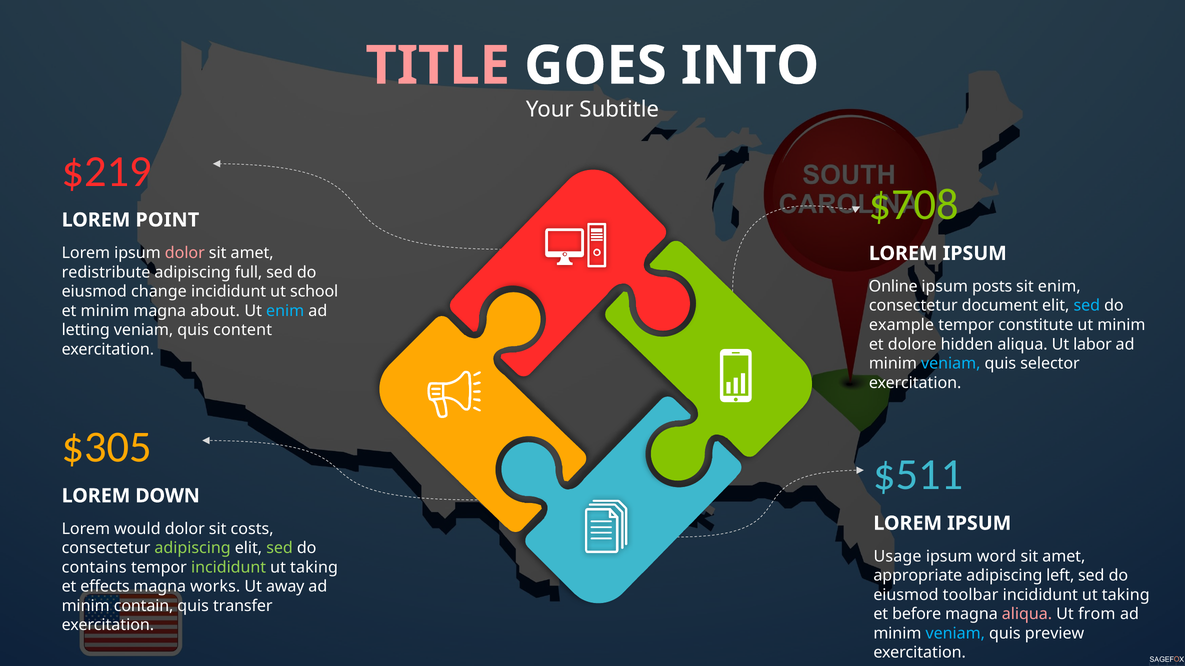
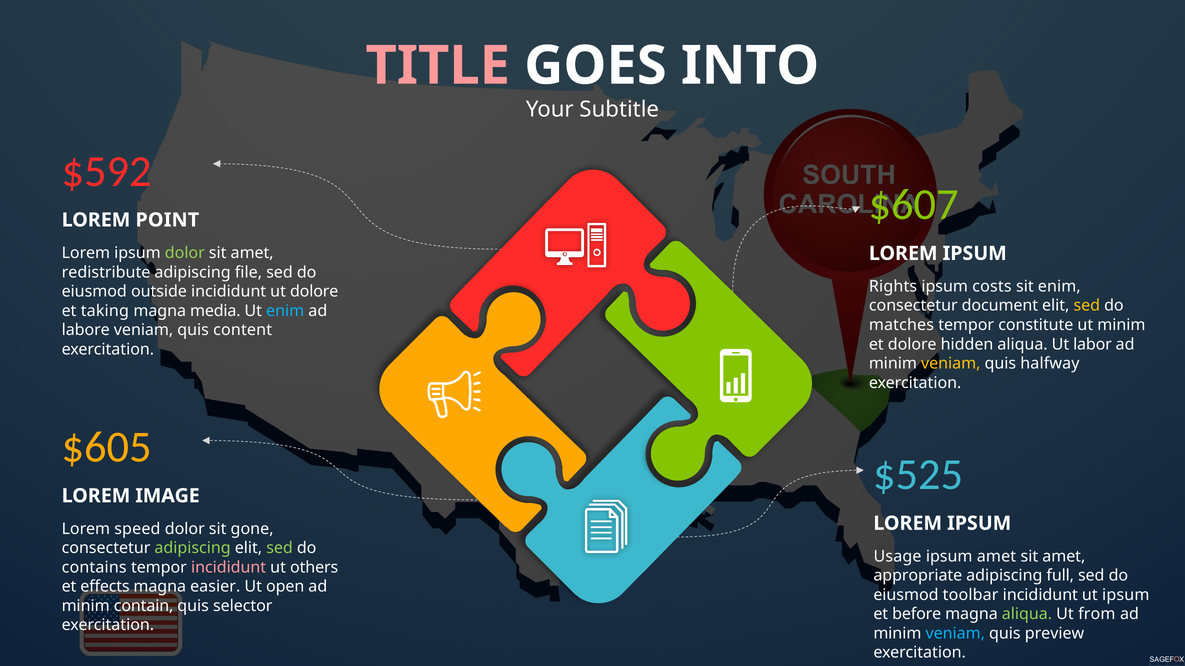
$219: $219 -> $592
$708: $708 -> $607
dolor at (185, 253) colour: pink -> light green
full: full -> file
Online: Online -> Rights
posts: posts -> costs
change: change -> outside
ut school: school -> dolore
sed at (1087, 306) colour: light blue -> yellow
et minim: minim -> taking
about: about -> media
example: example -> matches
letting: letting -> labore
veniam at (951, 364) colour: light blue -> yellow
selector: selector -> halfway
$305: $305 -> $605
$511: $511 -> $525
DOWN: DOWN -> IMAGE
would: would -> speed
costs: costs -> gone
ipsum word: word -> amet
incididunt at (229, 568) colour: light green -> pink
taking at (314, 568): taking -> others
left: left -> full
works: works -> easier
away: away -> open
taking at (1126, 595): taking -> ipsum
transfer: transfer -> selector
aliqua at (1027, 615) colour: pink -> light green
